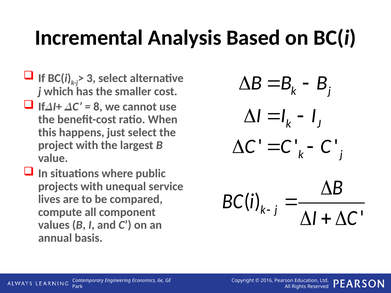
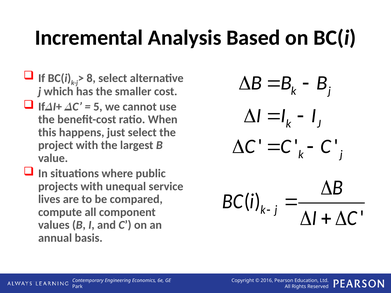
3: 3 -> 8
8: 8 -> 5
